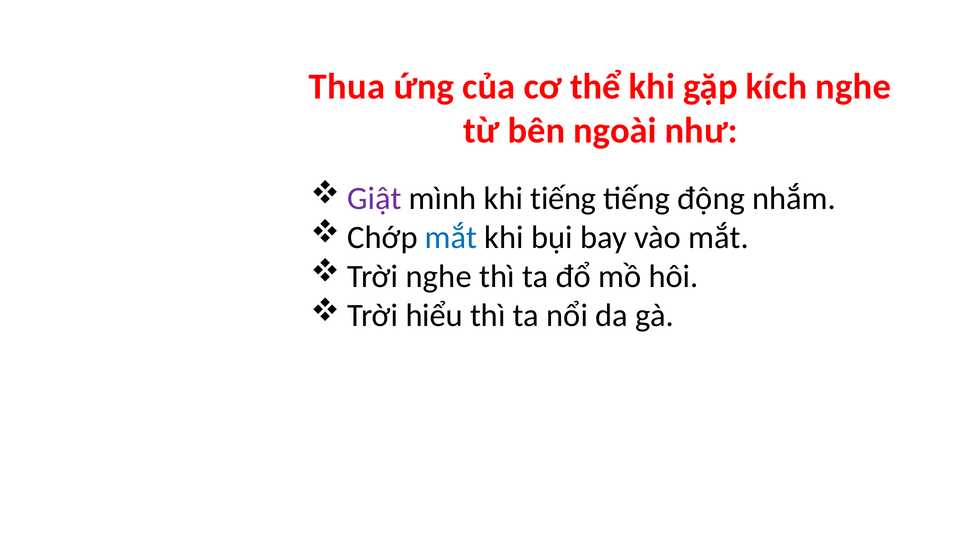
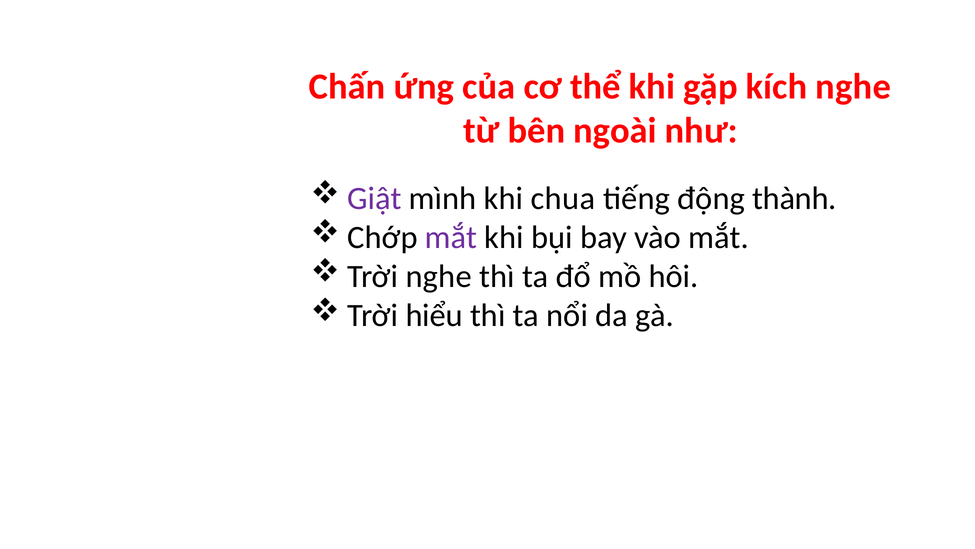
Thua: Thua -> Chấn
khi tiếng: tiếng -> chua
nhắm: nhắm -> thành
mắt at (451, 237) colour: blue -> purple
